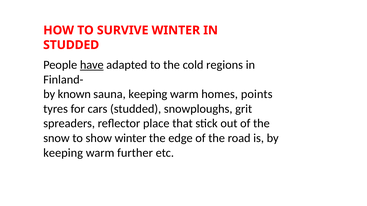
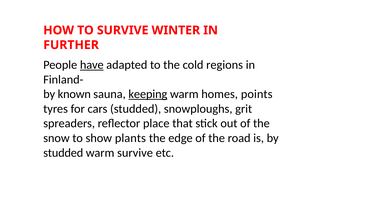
STUDDED at (71, 45): STUDDED -> FURTHER
keeping at (148, 94) underline: none -> present
show winter: winter -> plants
keeping at (63, 153): keeping -> studded
warm further: further -> survive
